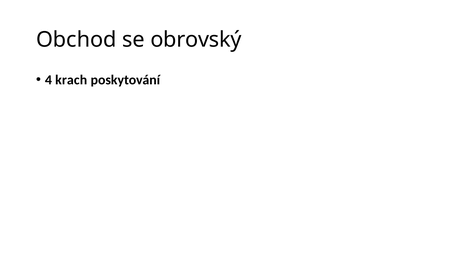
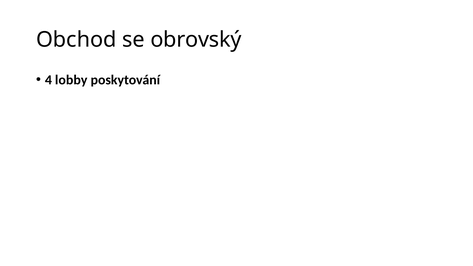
krach: krach -> lobby
